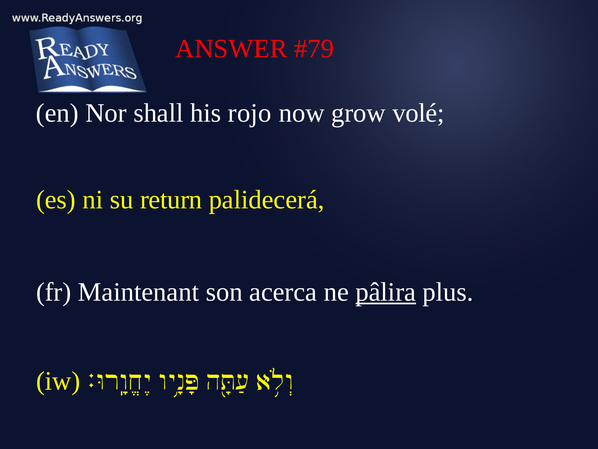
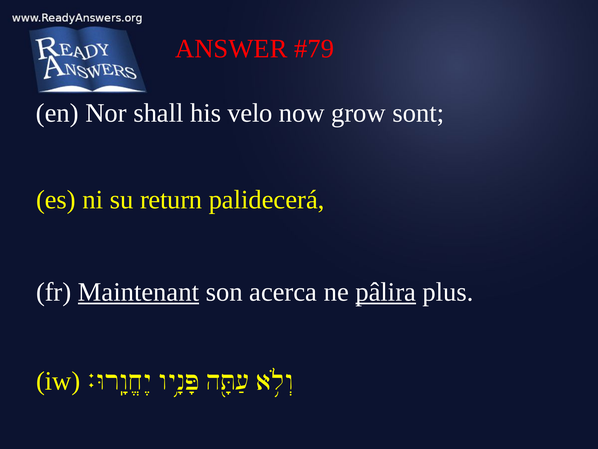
rojo: rojo -> velo
volé: volé -> sont
Maintenant underline: none -> present
